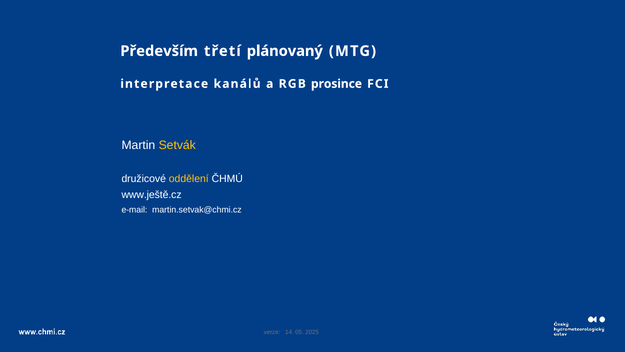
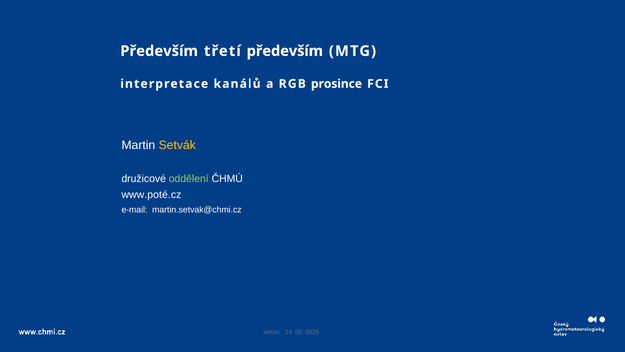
třetí plánovaný: plánovaný -> především
oddělení colour: yellow -> light green
www.ještě.cz: www.ještě.cz -> www.poté.cz
